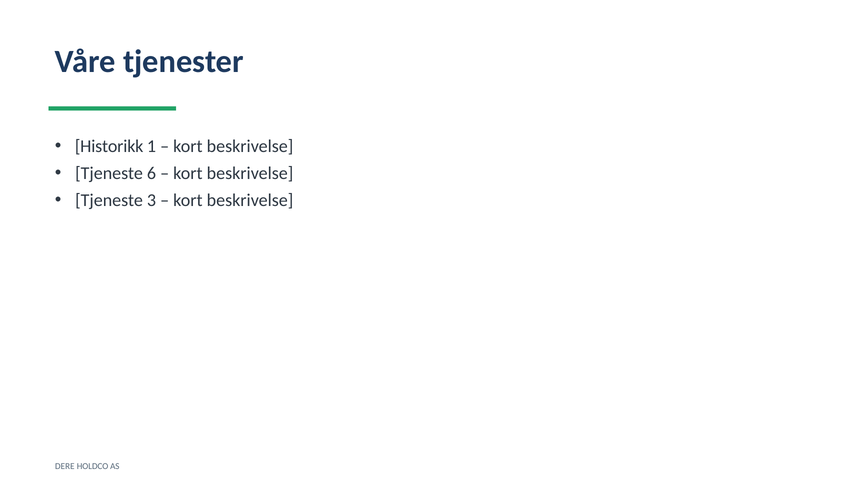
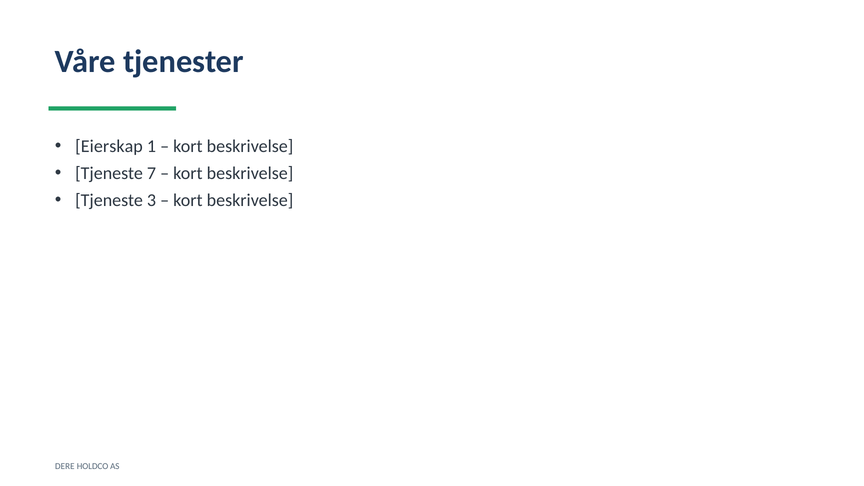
Historikk: Historikk -> Eierskap
6: 6 -> 7
